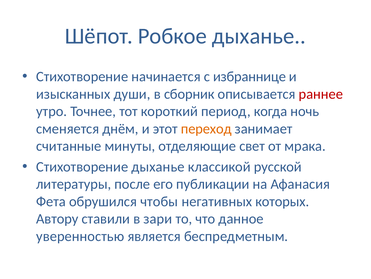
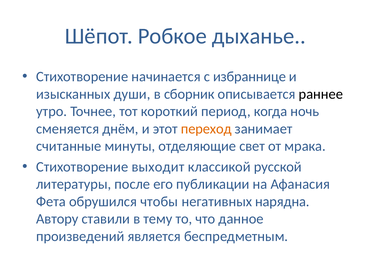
раннее colour: red -> black
Стихотворение дыханье: дыханье -> выходит
которых: которых -> нарядна
зари: зари -> тему
уверенностью: уверенностью -> произведений
